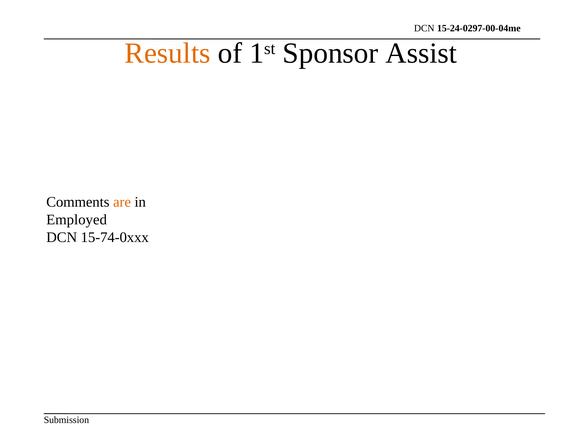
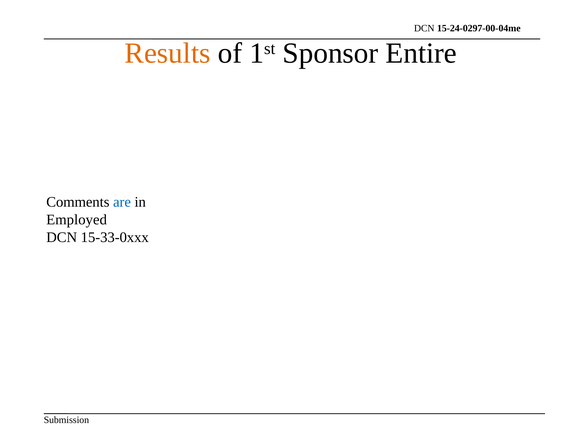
Assist: Assist -> Entire
are colour: orange -> blue
15-74-0xxx: 15-74-0xxx -> 15-33-0xxx
